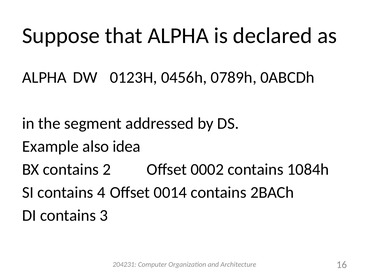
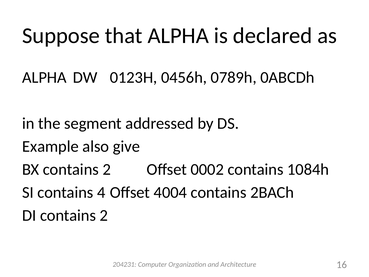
idea: idea -> give
0014: 0014 -> 4004
DI contains 3: 3 -> 2
